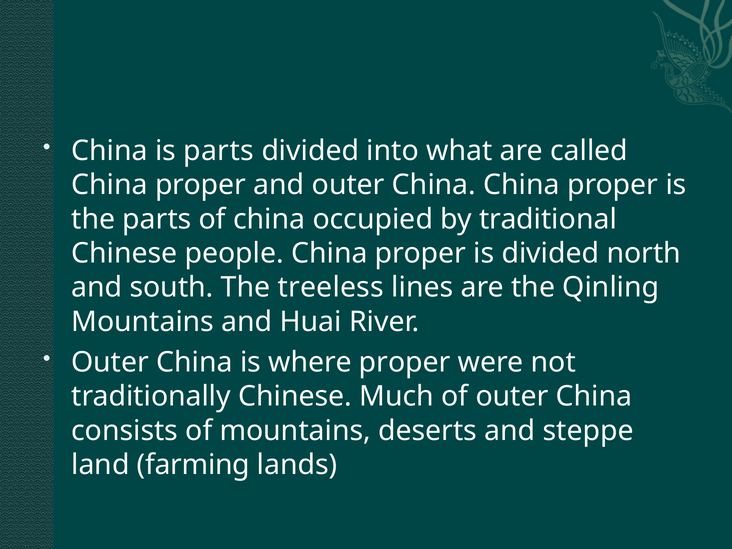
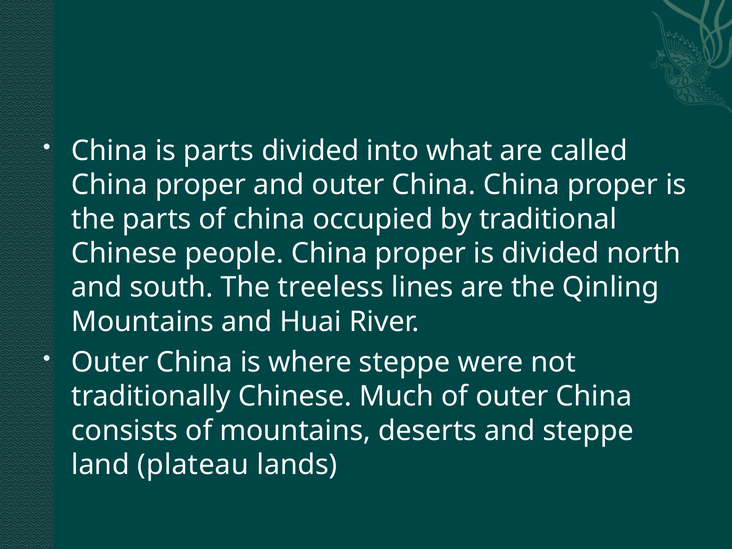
where proper: proper -> steppe
farming: farming -> plateau
